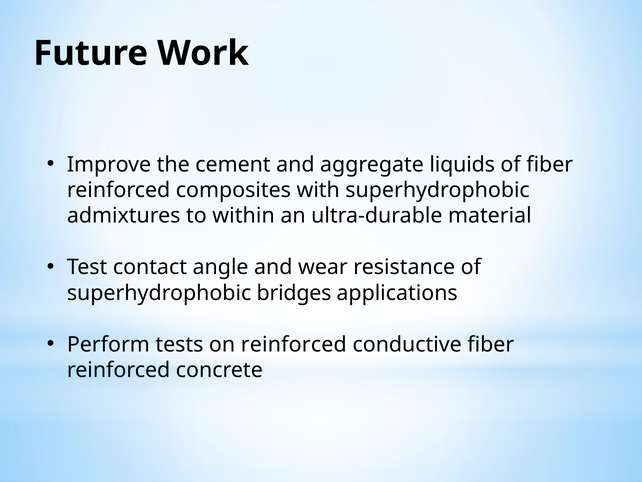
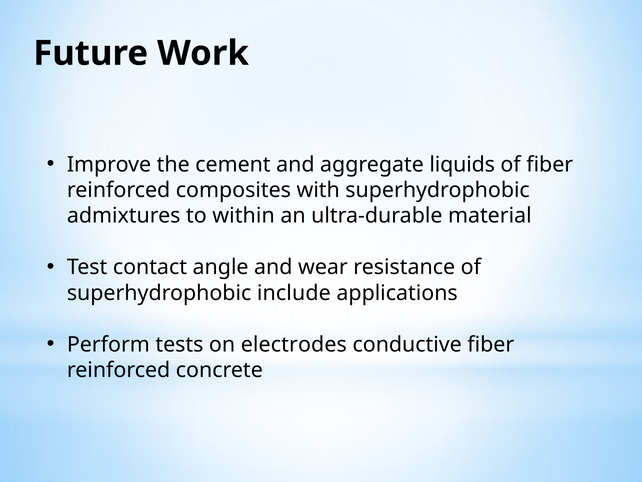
bridges: bridges -> include
on reinforced: reinforced -> electrodes
